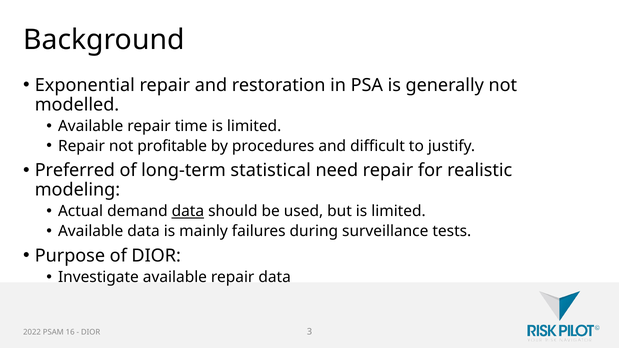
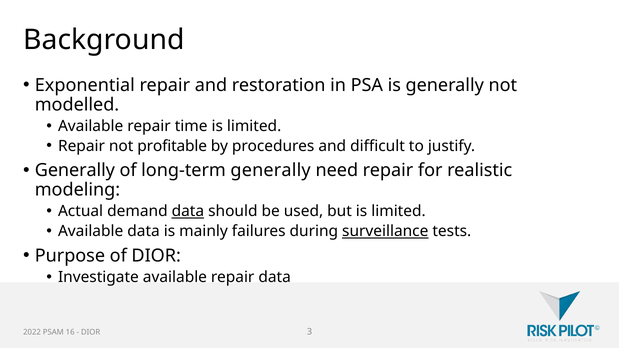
Preferred at (75, 171): Preferred -> Generally
long-term statistical: statistical -> generally
surveillance underline: none -> present
